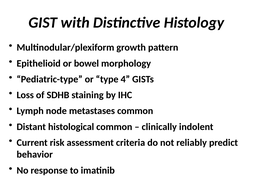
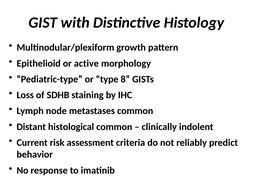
bowel: bowel -> active
4: 4 -> 8
